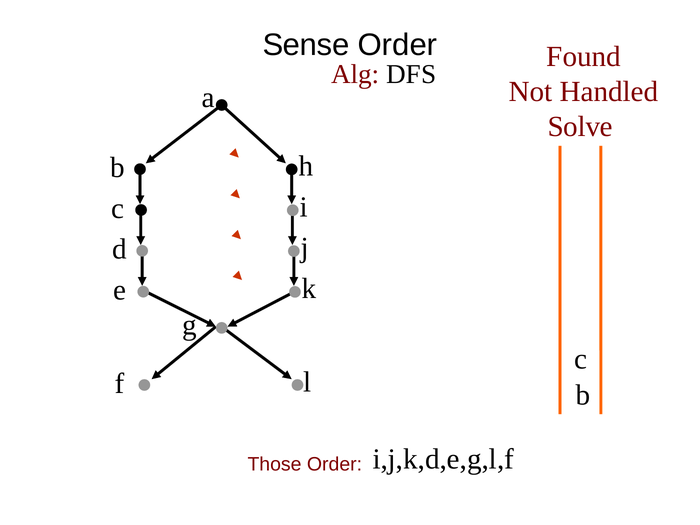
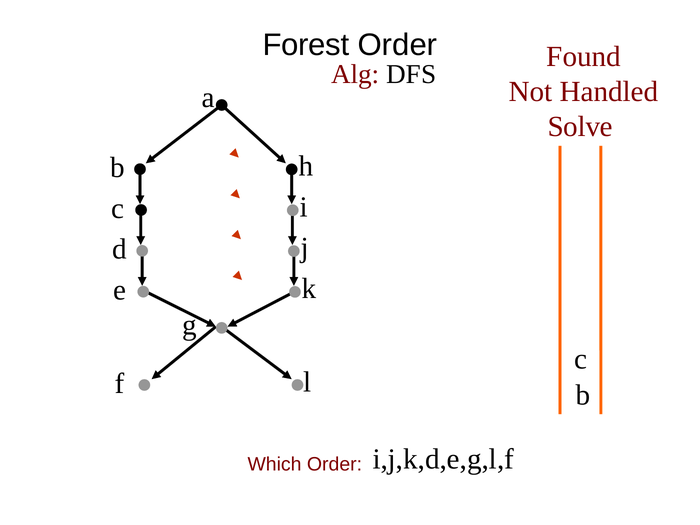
Sense: Sense -> Forest
Those: Those -> Which
